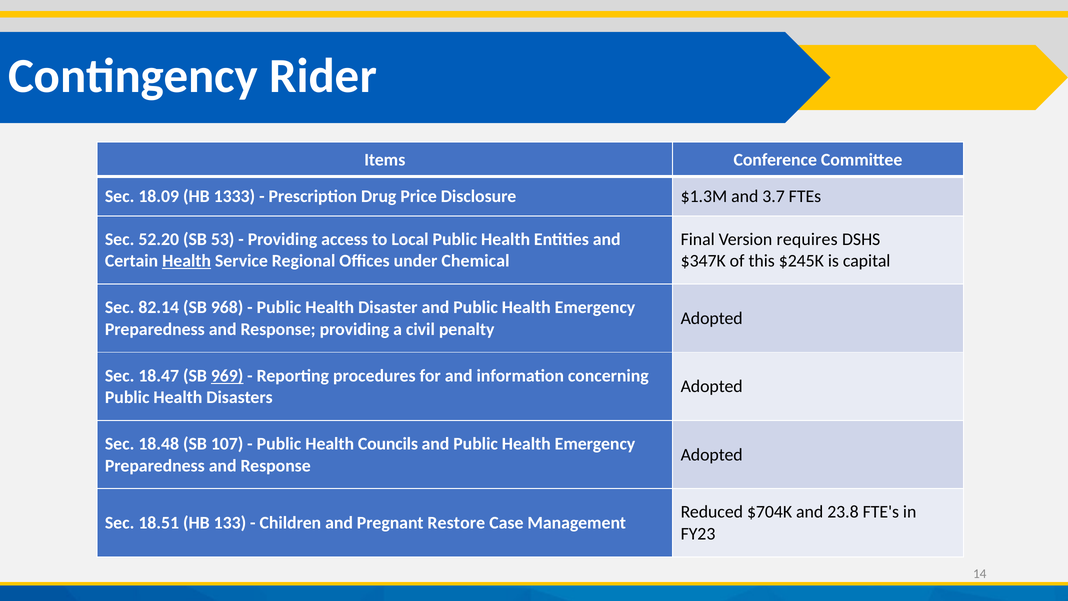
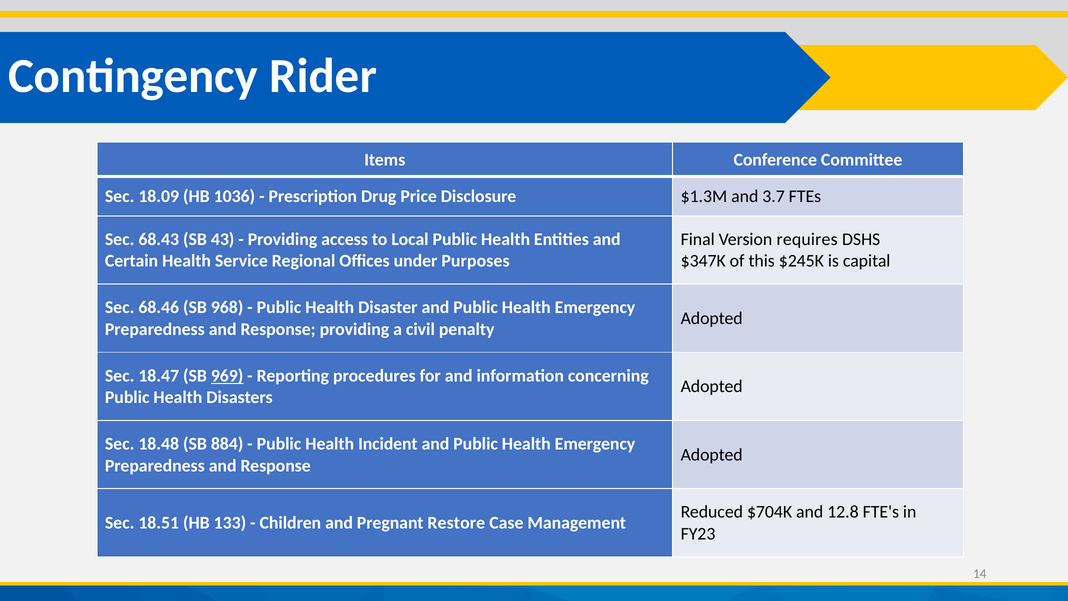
1333: 1333 -> 1036
52.20: 52.20 -> 68.43
53: 53 -> 43
Health at (187, 261) underline: present -> none
Chemical: Chemical -> Purposes
82.14: 82.14 -> 68.46
107: 107 -> 884
Councils: Councils -> Incident
23.8: 23.8 -> 12.8
